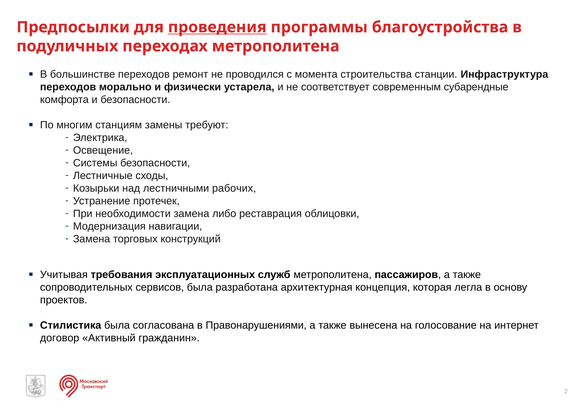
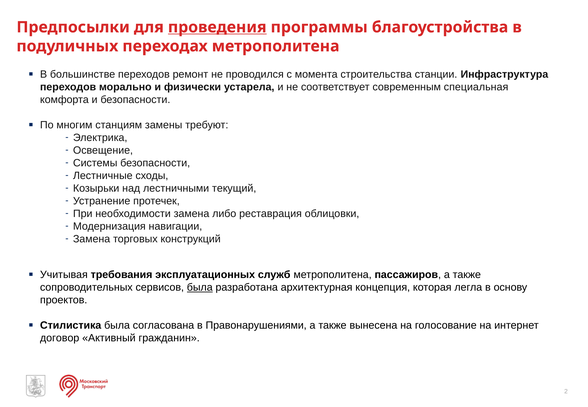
субарендные: субарендные -> специальная
рабочих: рабочих -> текущий
была at (200, 287) underline: none -> present
